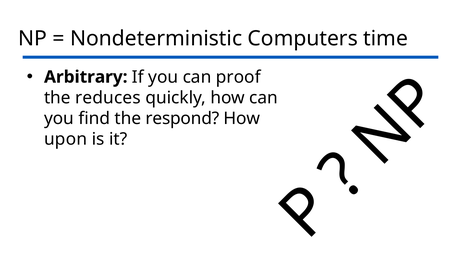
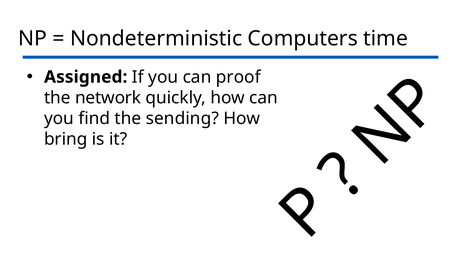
Arbitrary: Arbitrary -> Assigned
reduces: reduces -> network
respond: respond -> sending
upon: upon -> bring
